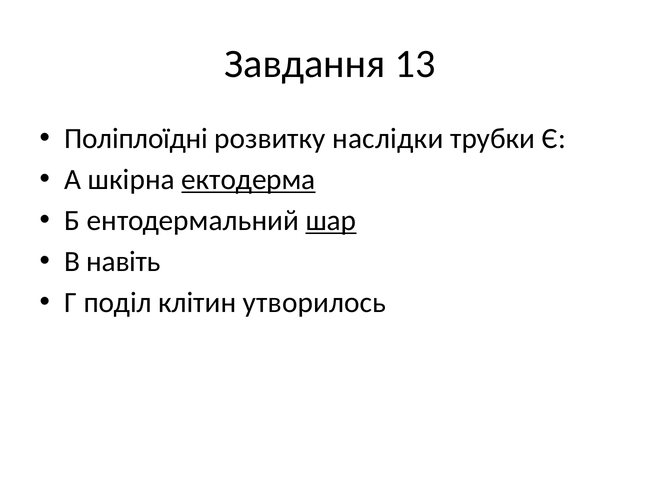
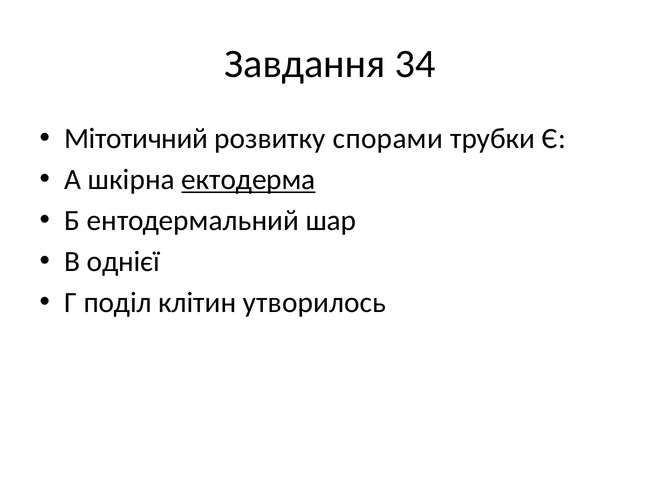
13: 13 -> 34
Поліплоїдні: Поліплоїдні -> Мітотичний
наслідки: наслідки -> спорами
шар underline: present -> none
навіть: навіть -> однієї
